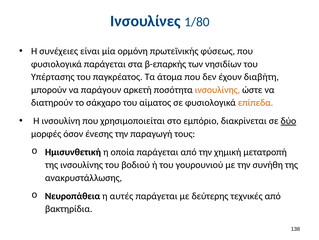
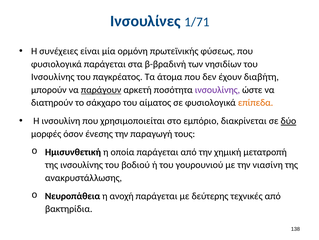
1/80: 1/80 -> 1/71
β-επαρκής: β-επαρκής -> β-βραδινή
Υπέρτασης at (53, 77): Υπέρτασης -> Ινσουλίνης
παράγουν underline: none -> present
ινσουλίνης at (217, 90) colour: orange -> purple
συνήθη: συνήθη -> νιασίνη
αυτές: αυτές -> ανοχή
